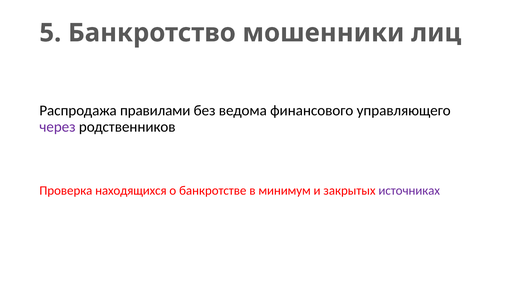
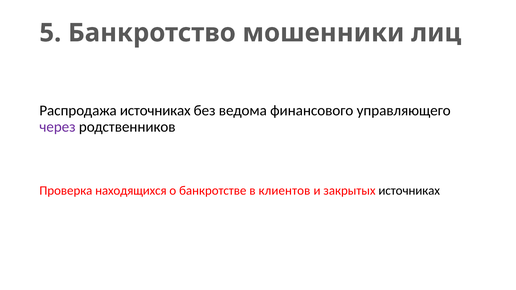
Распродажа правилами: правилами -> источниках
минимум: минимум -> клиентов
источниках at (409, 191) colour: purple -> black
